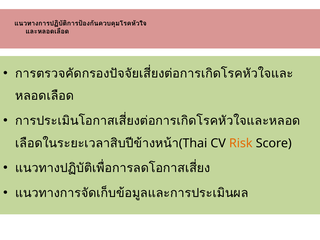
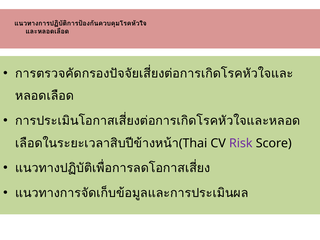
Risk colour: orange -> purple
